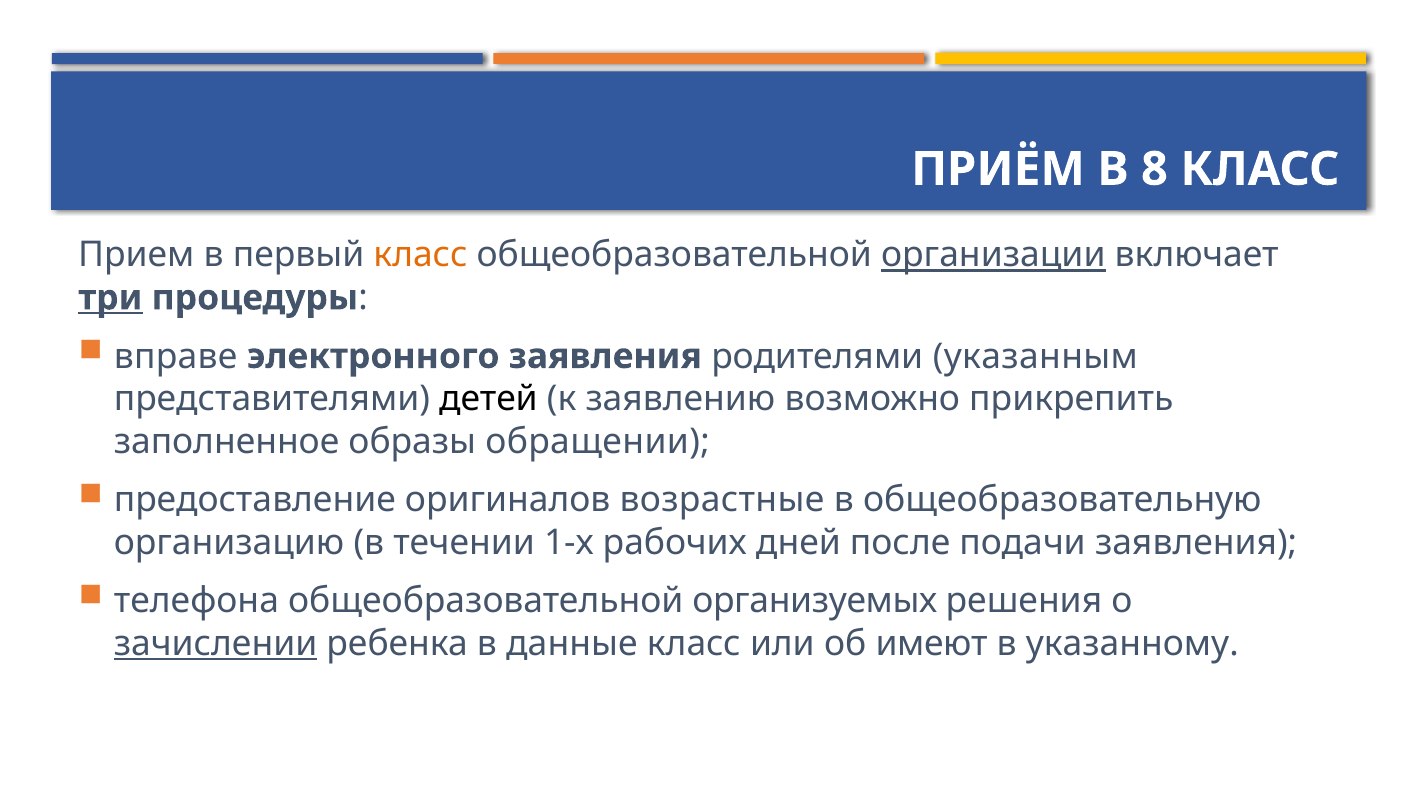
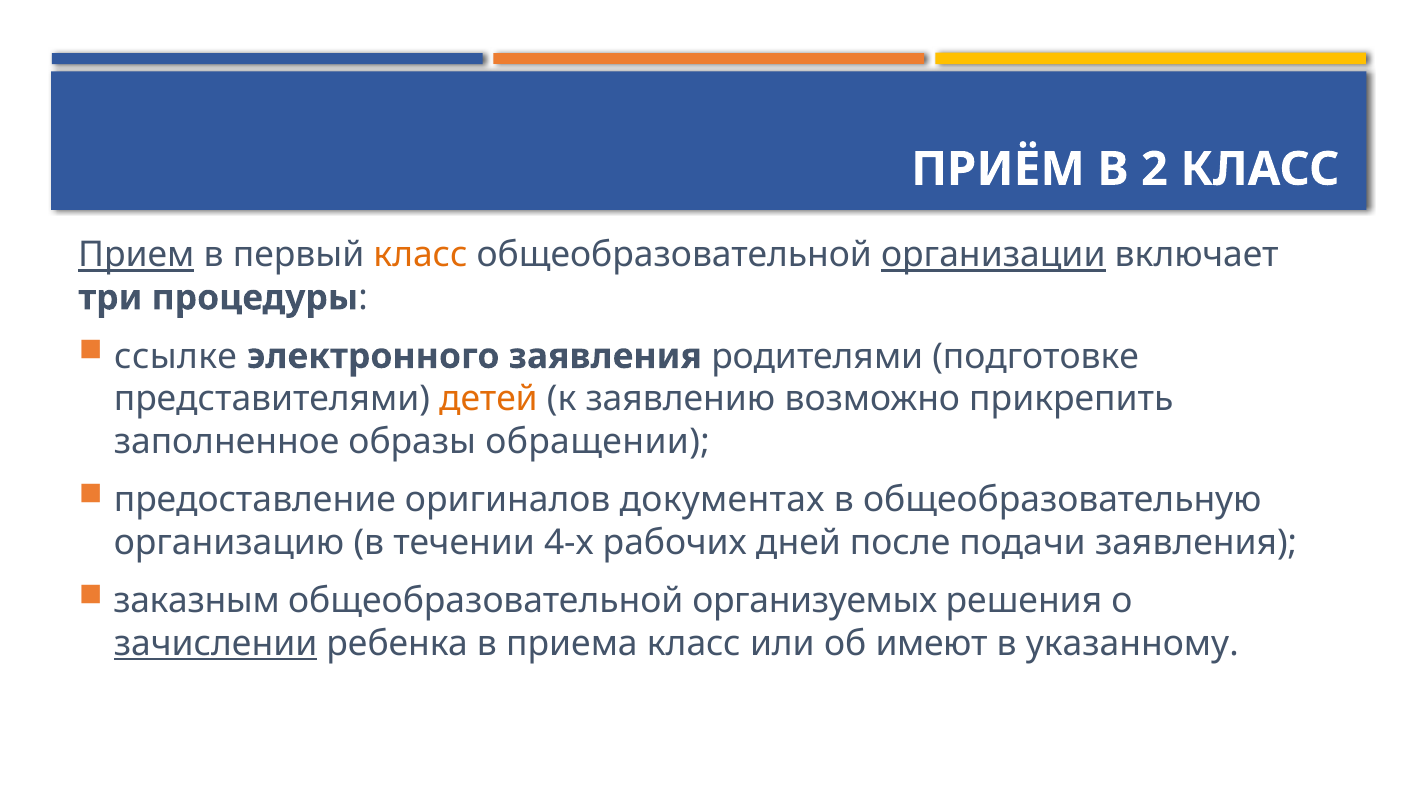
8: 8 -> 2
Прием underline: none -> present
три underline: present -> none
вправе: вправе -> ссылке
указанным: указанным -> подготовке
детей colour: black -> orange
возрастные: возрастные -> документах
1-х: 1-х -> 4-х
телефона: телефона -> заказным
данные: данные -> приема
